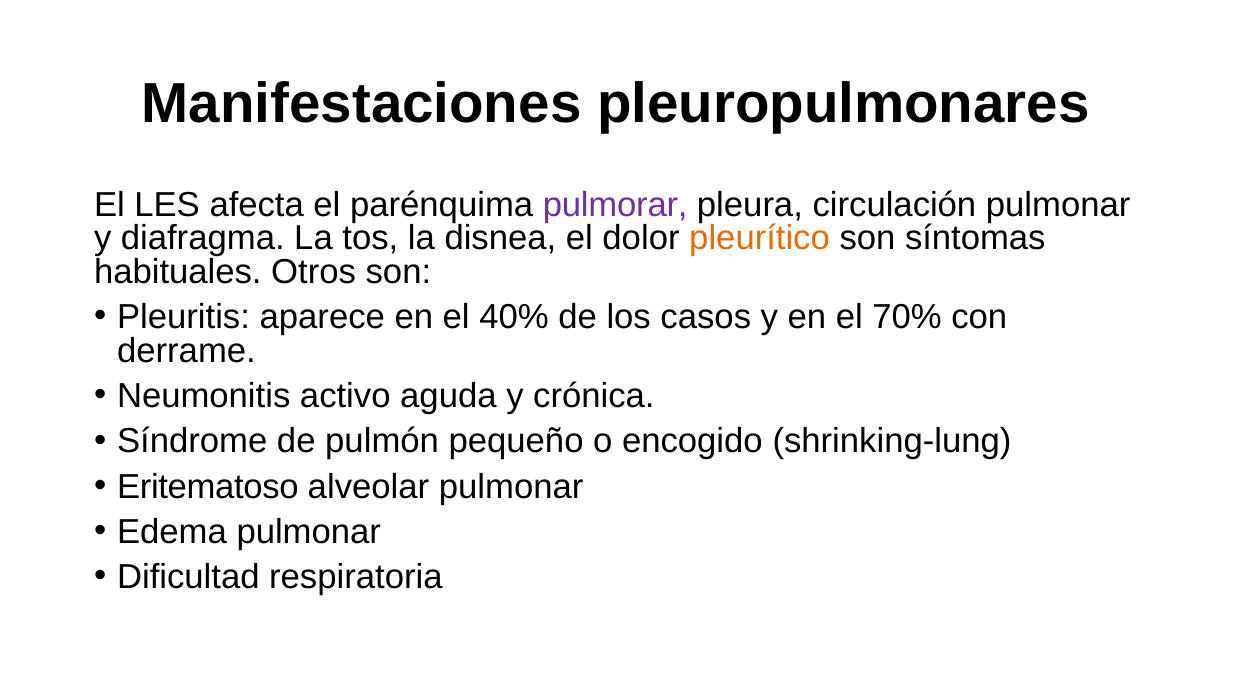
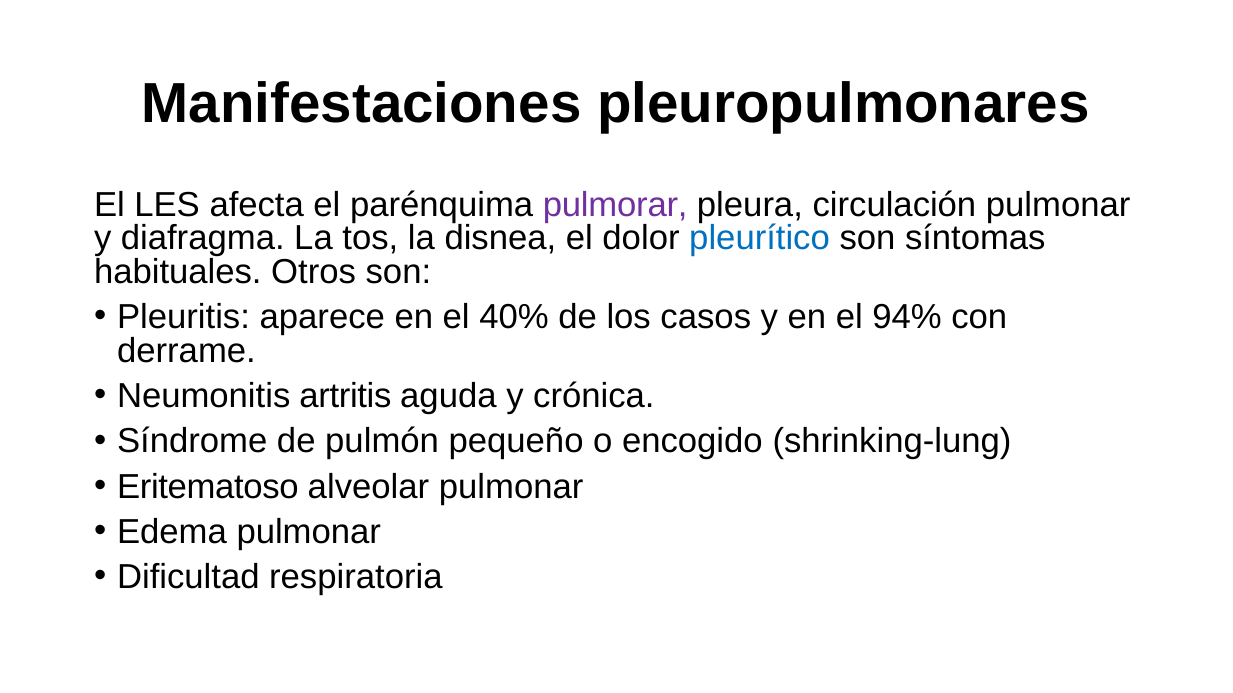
pleurítico colour: orange -> blue
70%: 70% -> 94%
activo: activo -> artritis
